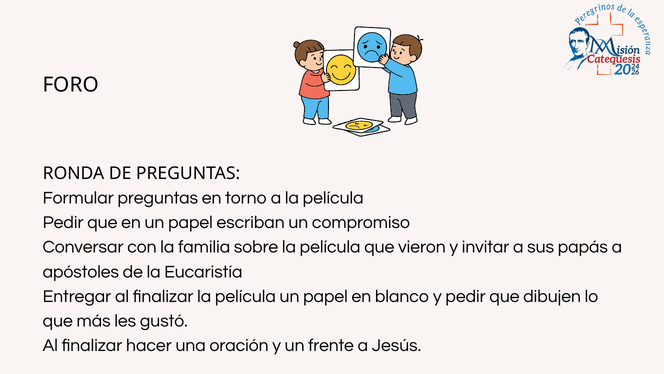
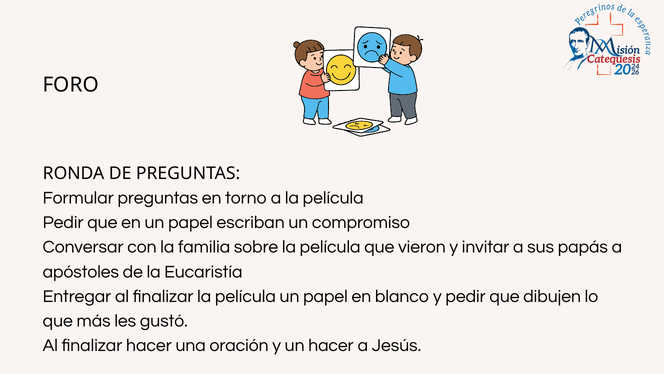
un frente: frente -> hacer
